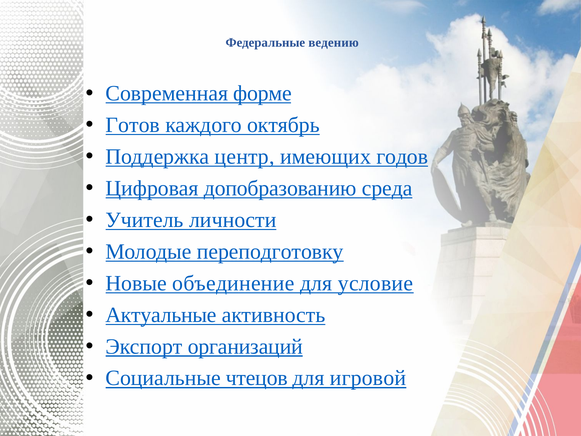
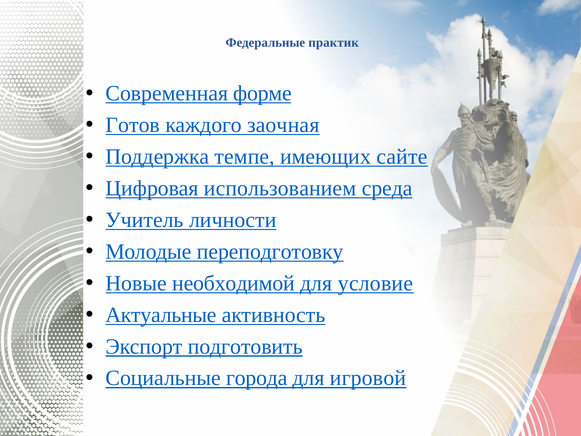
ведению: ведению -> практик
октябрь: октябрь -> заочная
центр: центр -> темпе
годов: годов -> сайте
допобразованию: допобразованию -> использованием
объединение: объединение -> необходимой
организаций: организаций -> подготовить
чтецов: чтецов -> города
